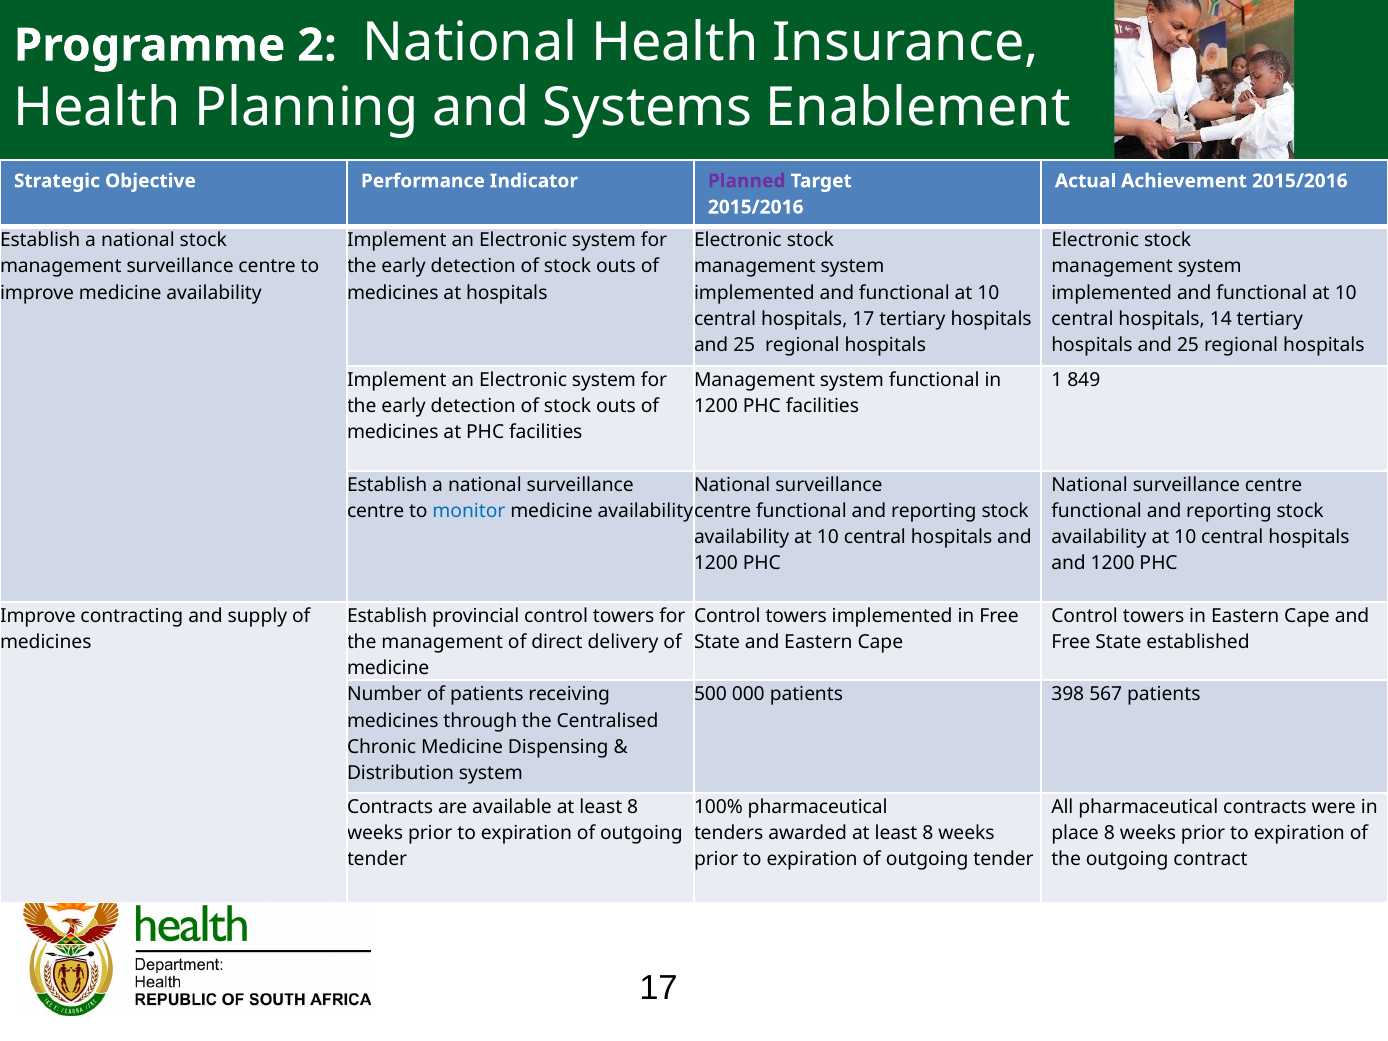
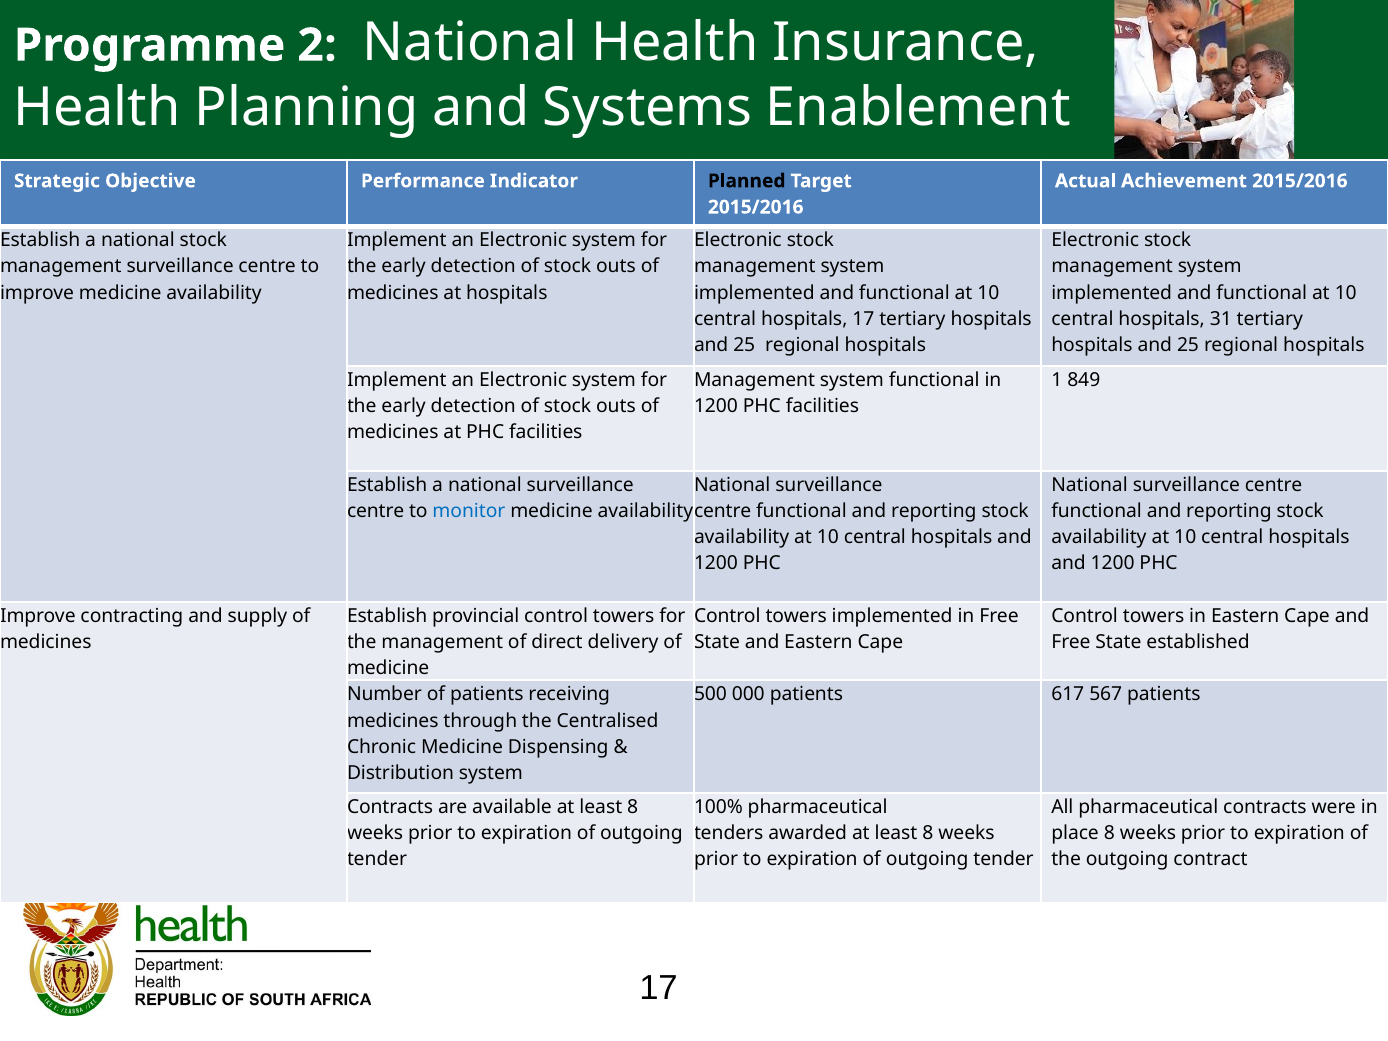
Planned colour: purple -> black
14: 14 -> 31
398: 398 -> 617
